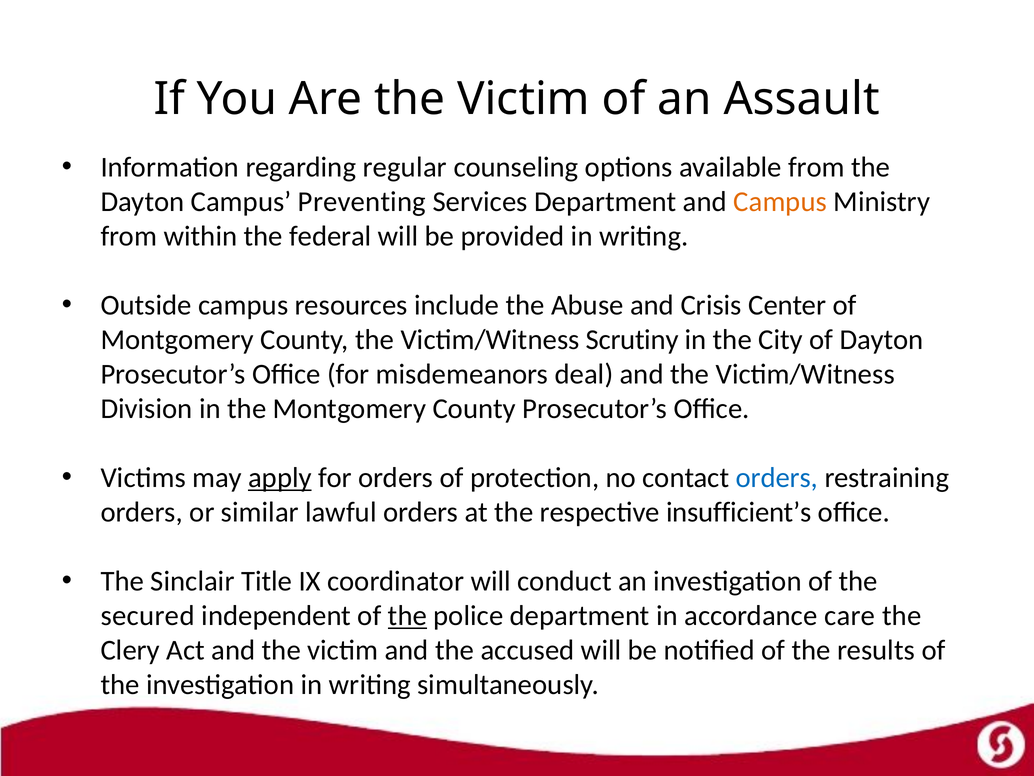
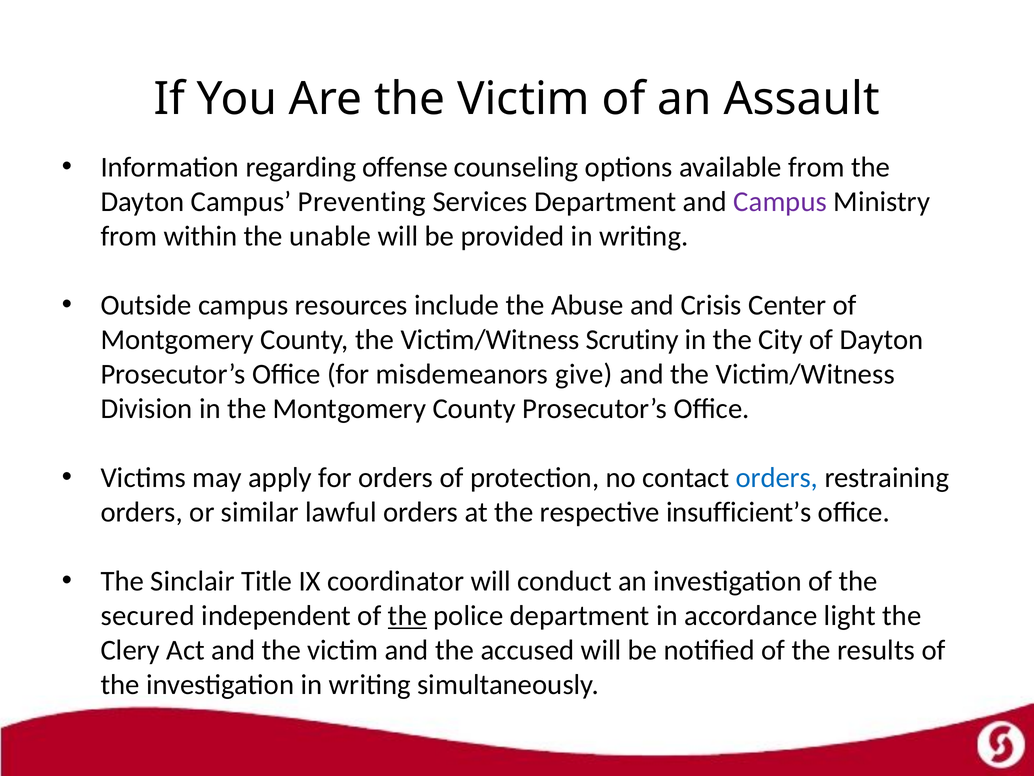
regular: regular -> offense
Campus at (780, 202) colour: orange -> purple
federal: federal -> unable
deal: deal -> give
apply underline: present -> none
care: care -> light
